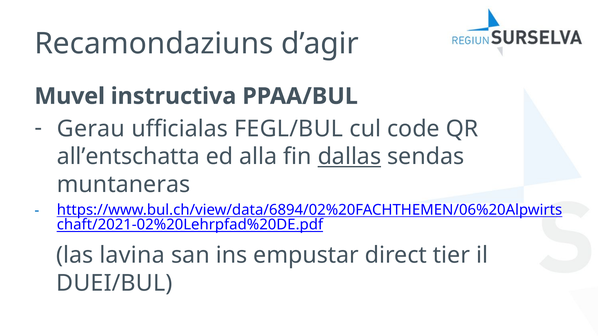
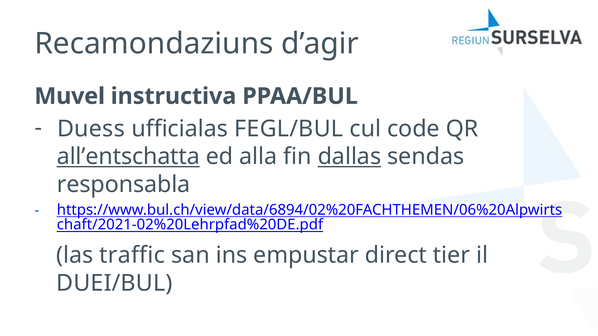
Gerau: Gerau -> Duess
all’entschatta underline: none -> present
muntaneras: muntaneras -> responsabla
lavina: lavina -> traffic
